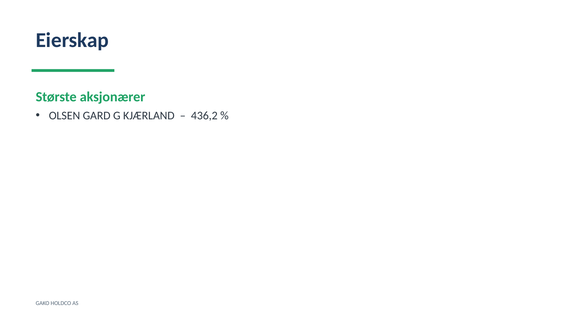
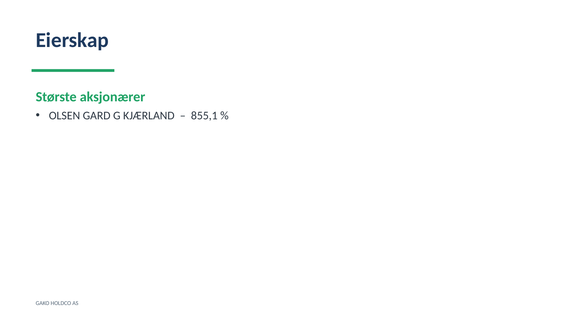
436,2: 436,2 -> 855,1
